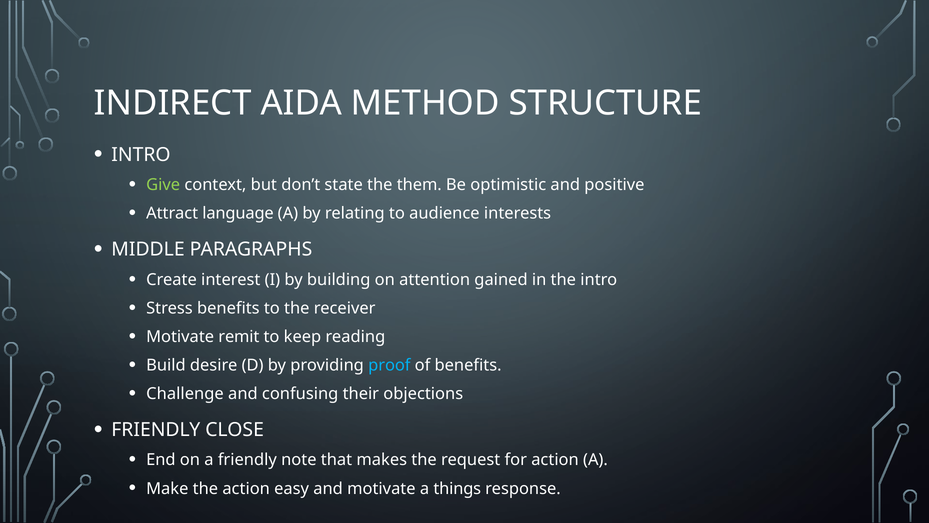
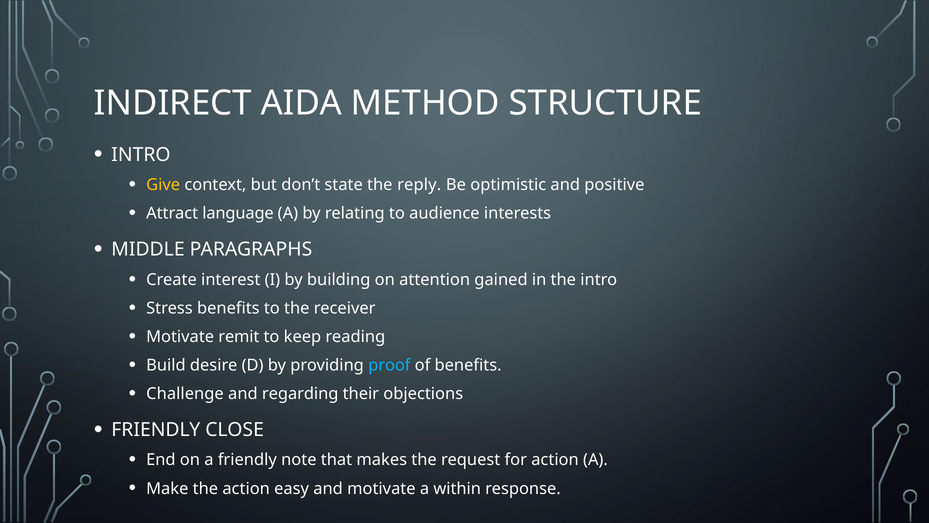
Give colour: light green -> yellow
them: them -> reply
confusing: confusing -> regarding
things: things -> within
